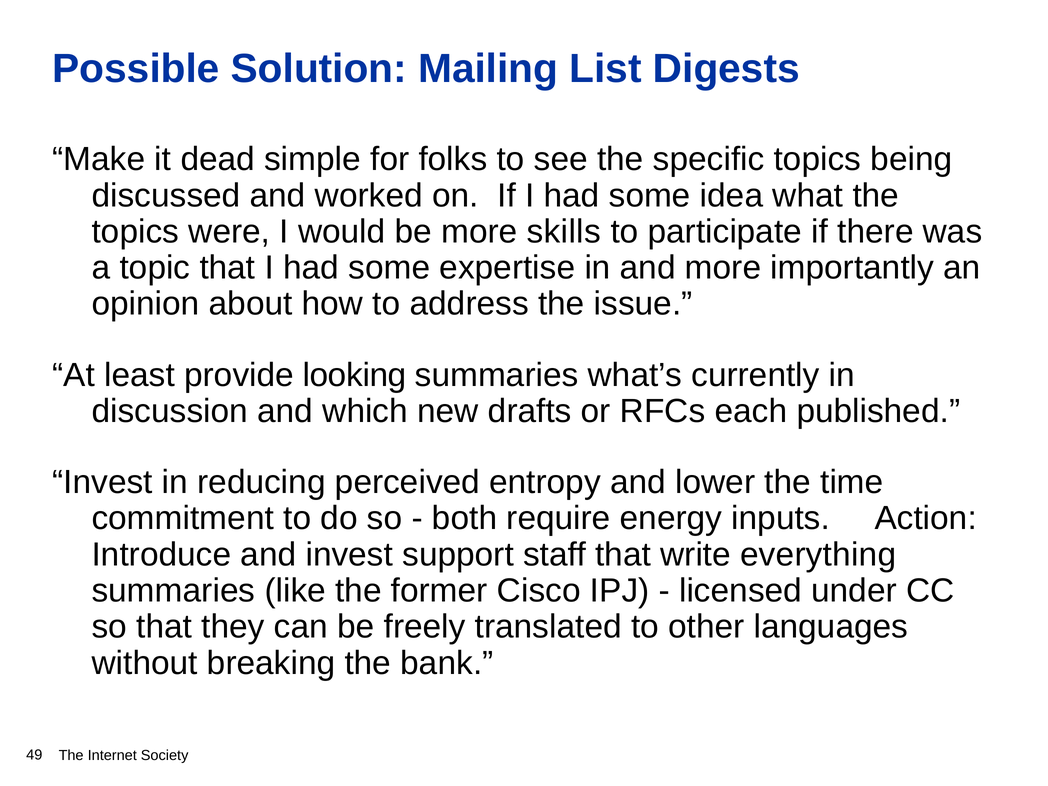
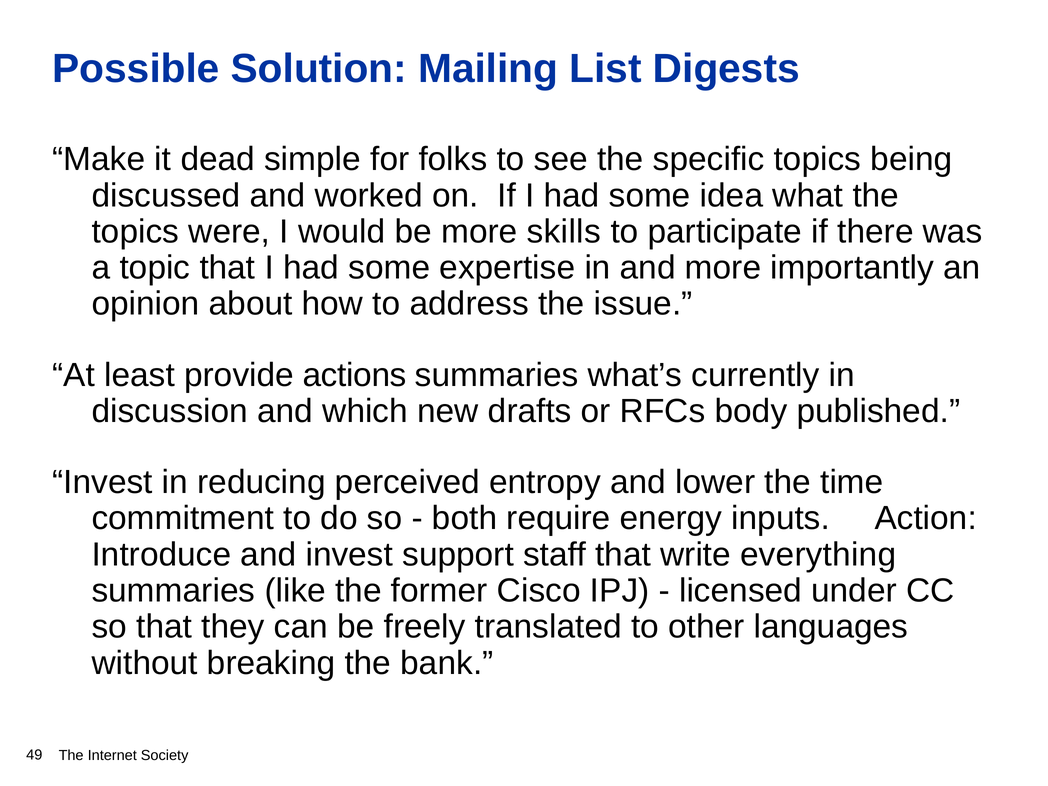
looking: looking -> actions
each: each -> body
